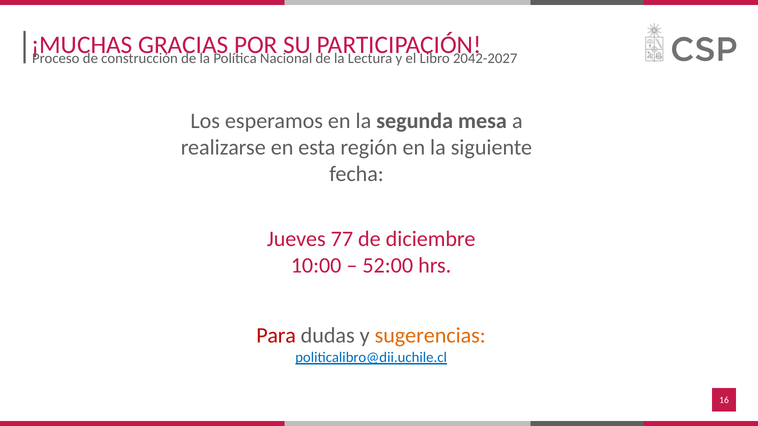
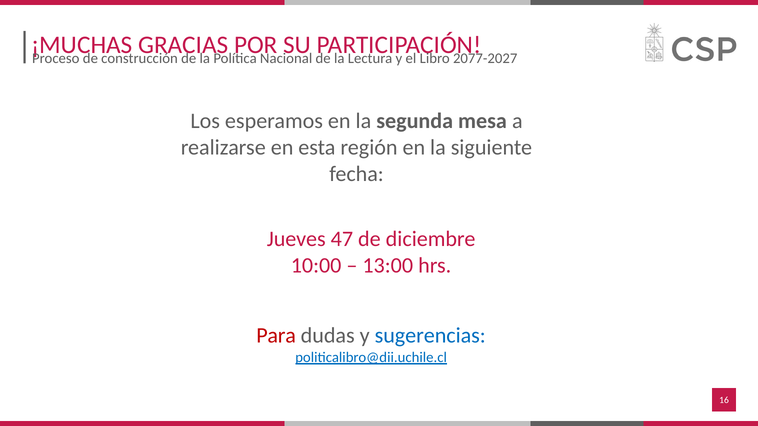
2042-2027: 2042-2027 -> 2077-2027
77: 77 -> 47
52:00: 52:00 -> 13:00
sugerencias colour: orange -> blue
